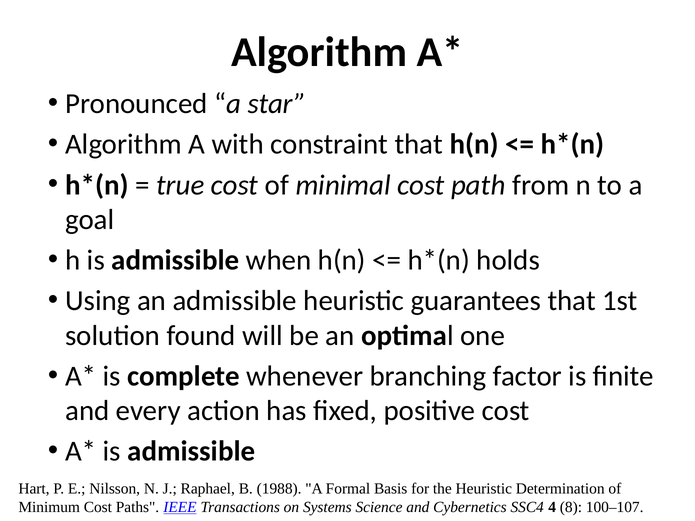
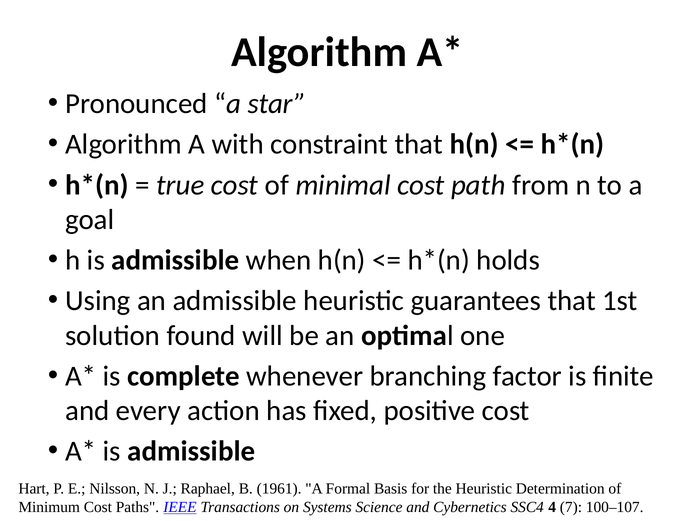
1988: 1988 -> 1961
8: 8 -> 7
